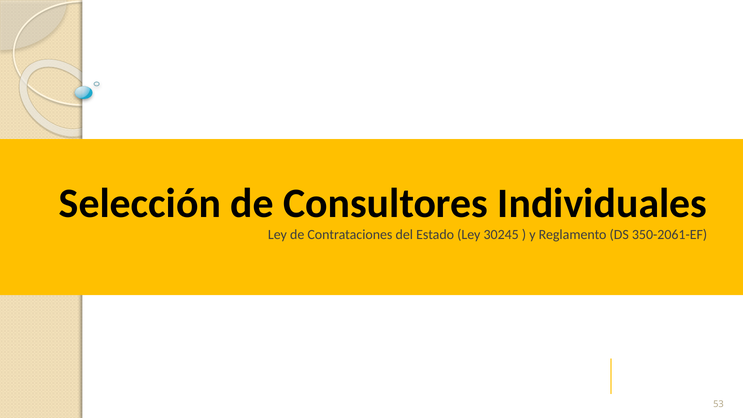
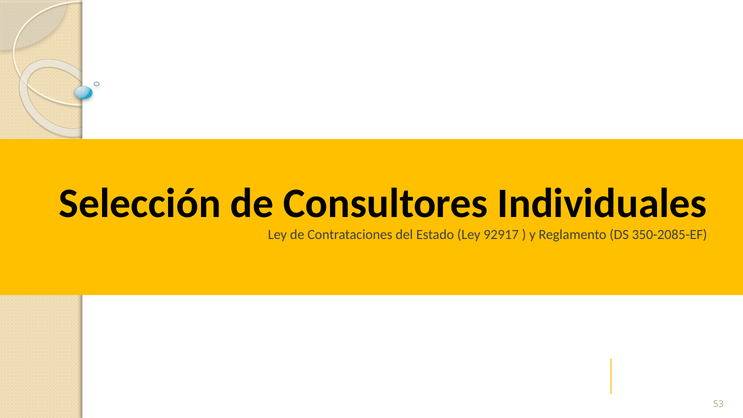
30245: 30245 -> 92917
350-2061-EF: 350-2061-EF -> 350-2085-EF
